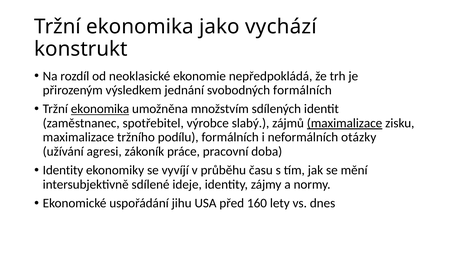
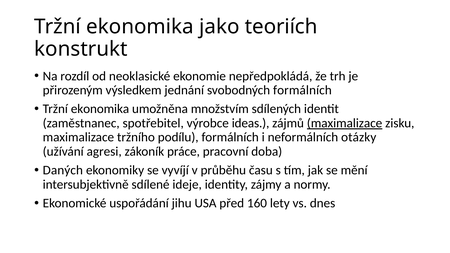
vychází: vychází -> teoriích
ekonomika at (100, 109) underline: present -> none
slabý: slabý -> ideas
Identity at (63, 170): Identity -> Daných
